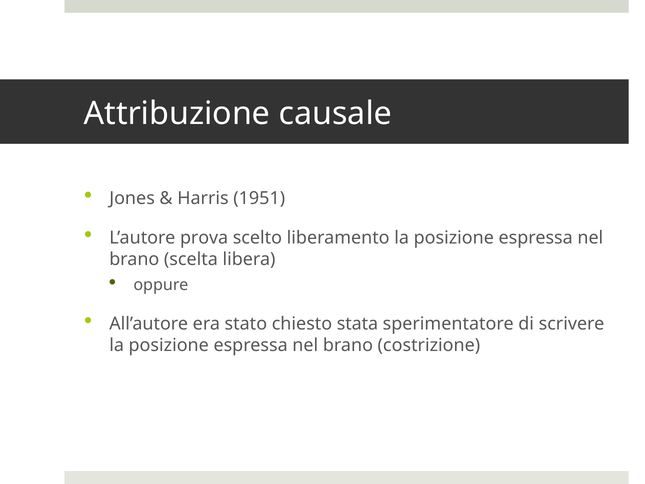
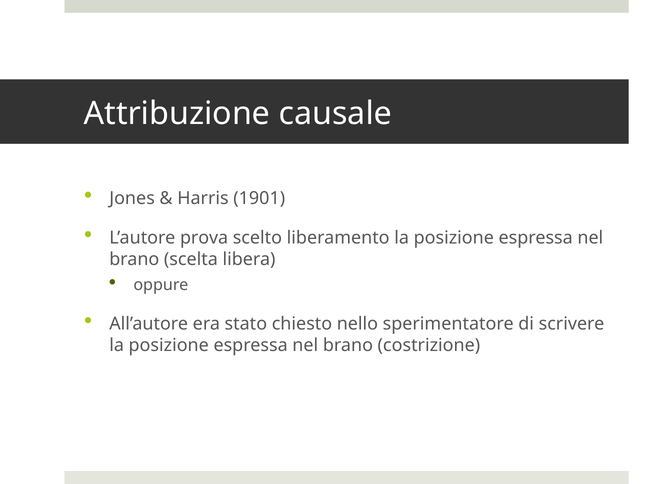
1951: 1951 -> 1901
stata: stata -> nello
